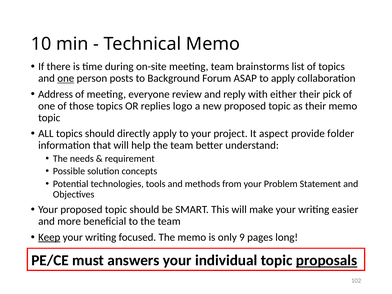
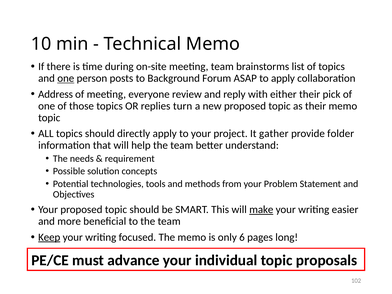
logo: logo -> turn
aspect: aspect -> gather
make underline: none -> present
9: 9 -> 6
answers: answers -> advance
proposals underline: present -> none
